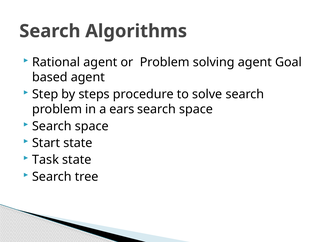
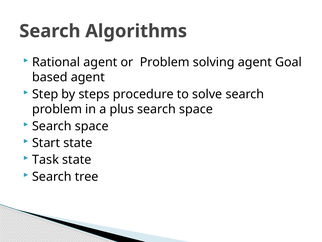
ears: ears -> plus
